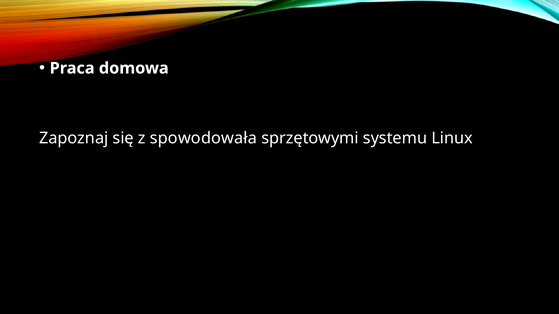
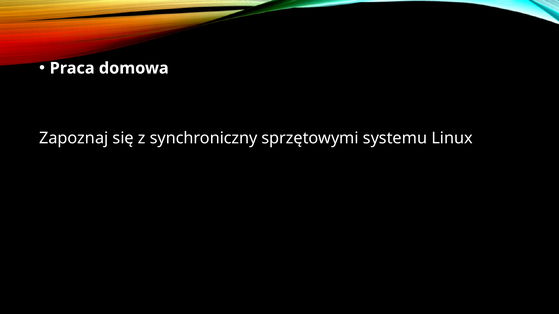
spowodowała: spowodowała -> synchroniczny
